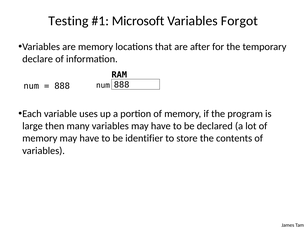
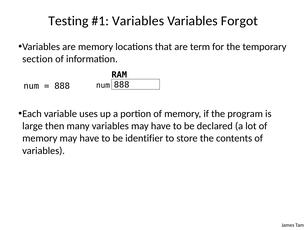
Microsoft at (138, 21): Microsoft -> Variables
after: after -> term
declare: declare -> section
